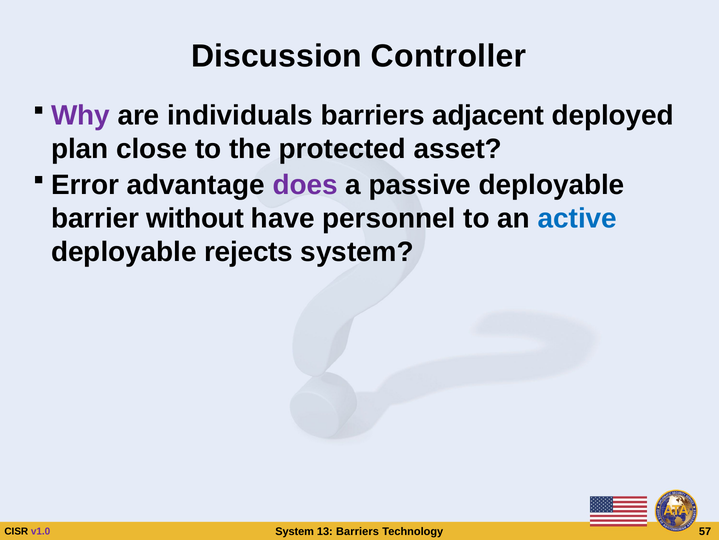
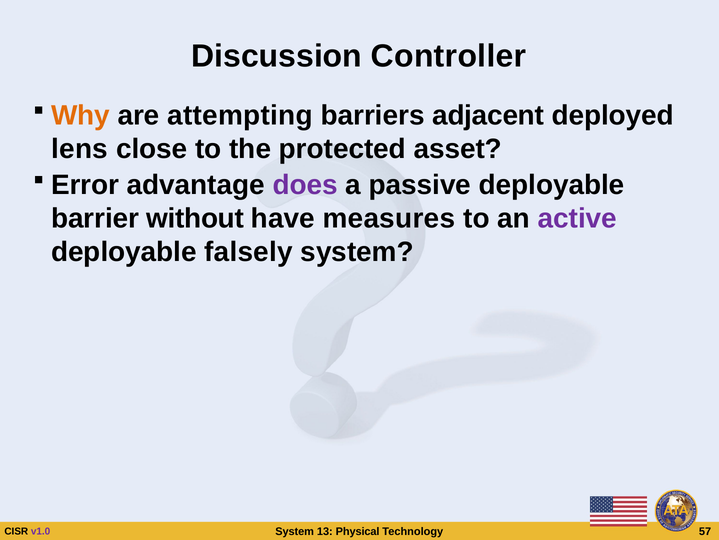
Why colour: purple -> orange
individuals: individuals -> attempting
plan: plan -> lens
personnel: personnel -> measures
active colour: blue -> purple
rejects: rejects -> falsely
13 Barriers: Barriers -> Physical
